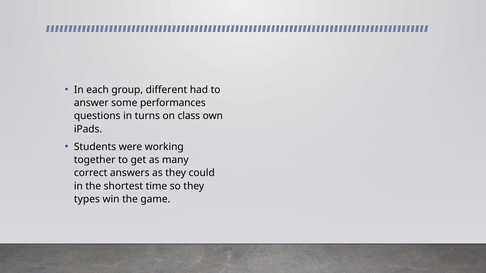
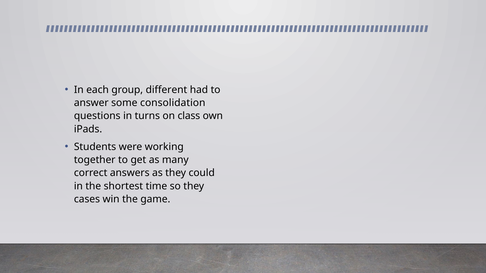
performances: performances -> consolidation
types: types -> cases
